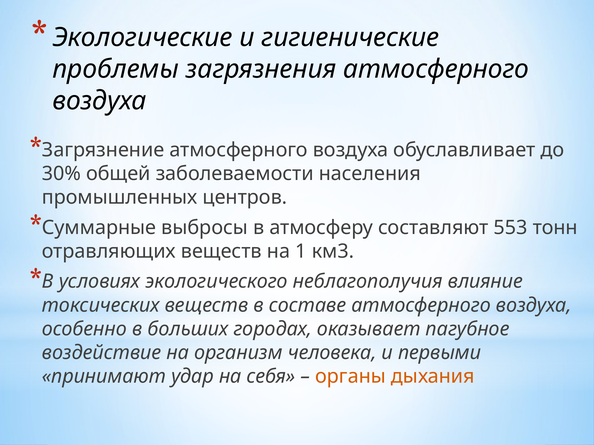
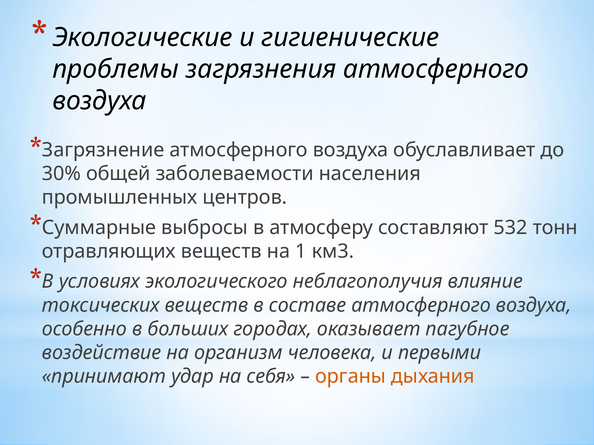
553: 553 -> 532
